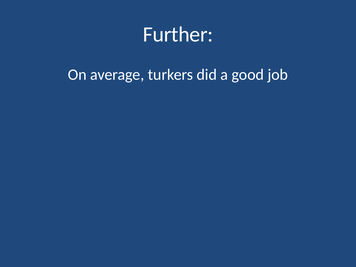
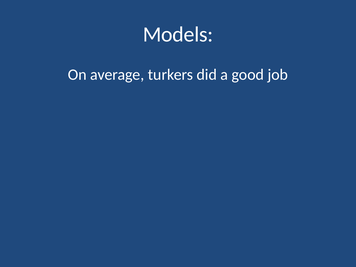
Further: Further -> Models
